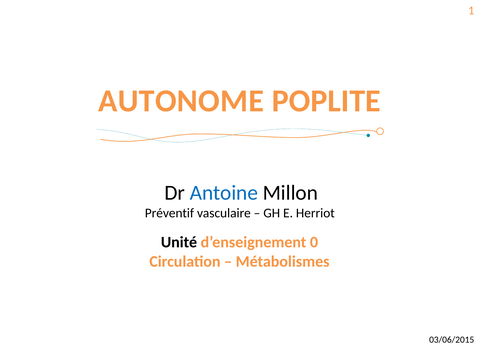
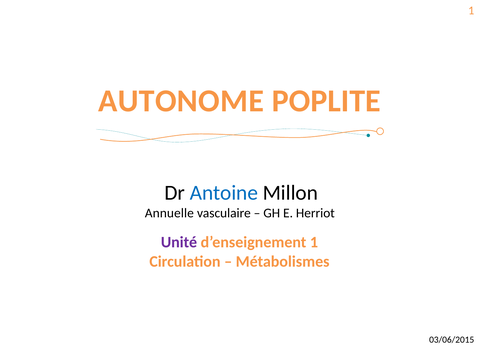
Préventif: Préventif -> Annuelle
Unité colour: black -> purple
d’enseignement 0: 0 -> 1
